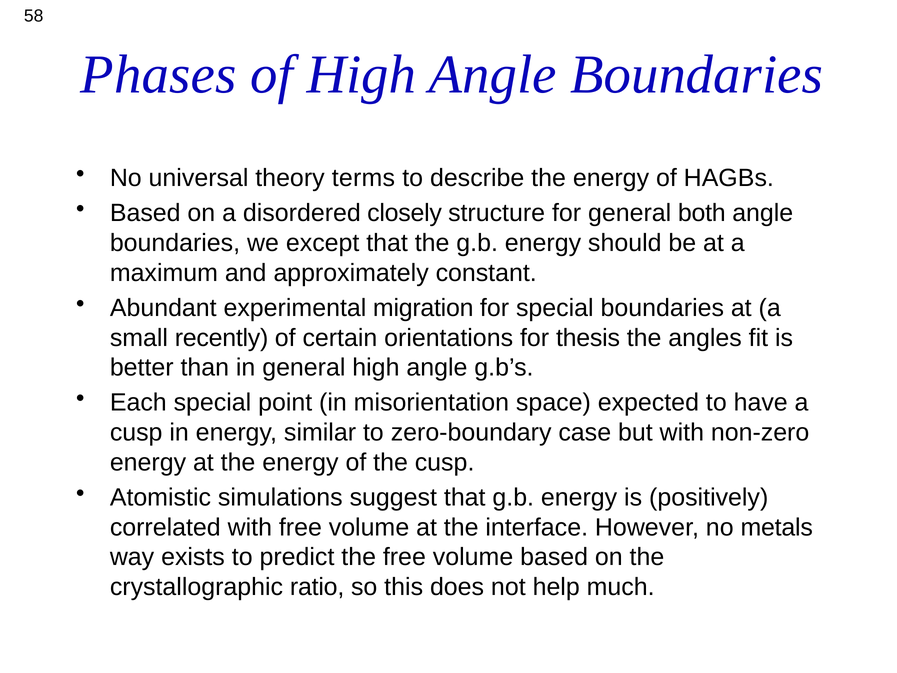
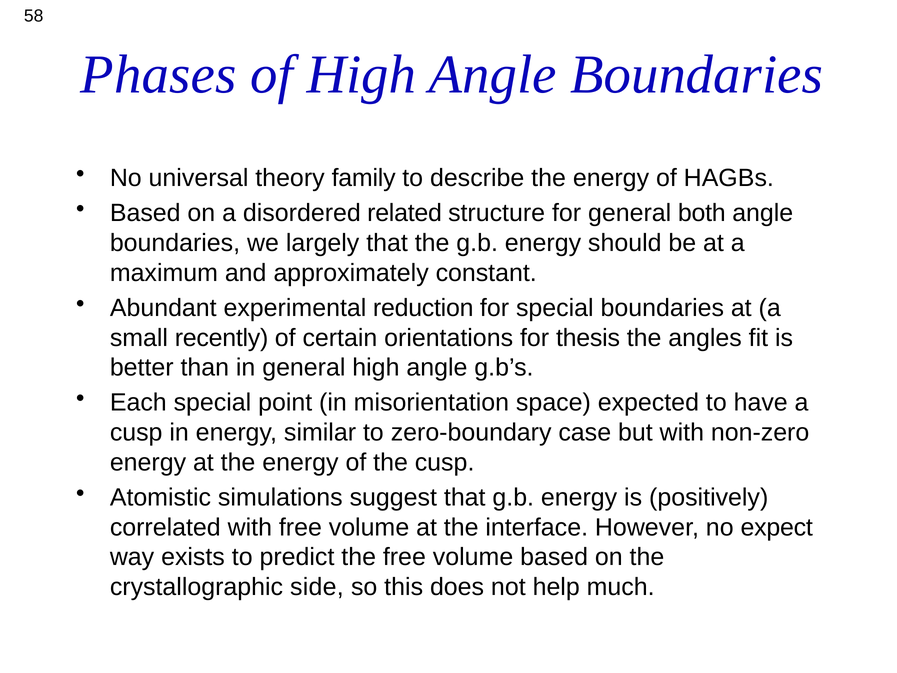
terms: terms -> family
closely: closely -> related
except: except -> largely
migration: migration -> reduction
metals: metals -> expect
ratio: ratio -> side
